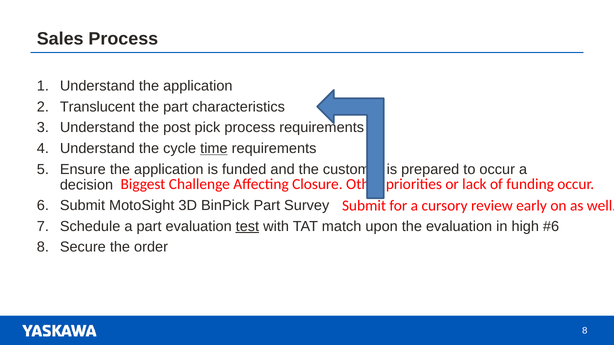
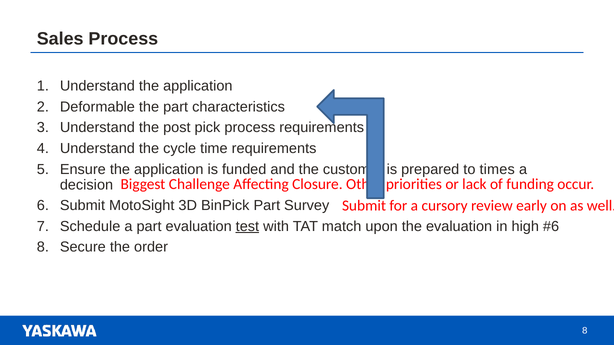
Translucent: Translucent -> Deformable
time underline: present -> none
to occur: occur -> times
